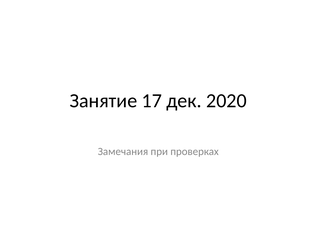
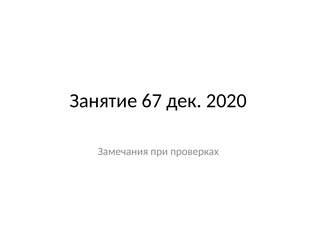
17: 17 -> 67
